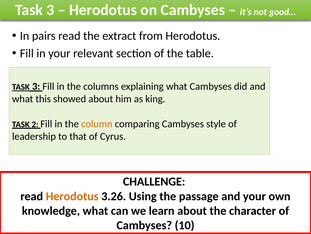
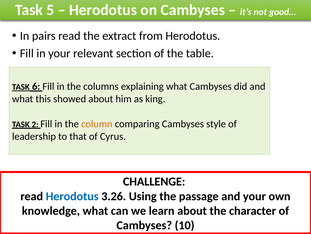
3 at (50, 10): 3 -> 5
3 at (36, 86): 3 -> 6
Herodotus at (72, 196) colour: orange -> blue
